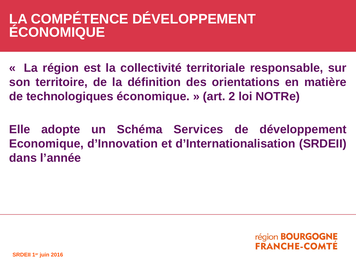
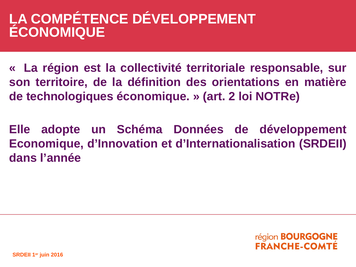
Services: Services -> Données
